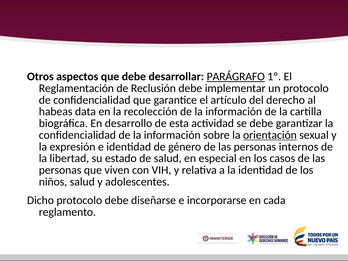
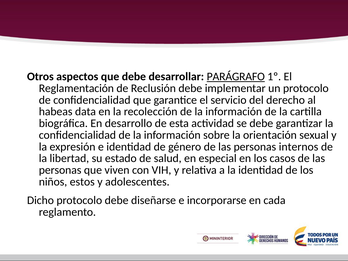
artículo: artículo -> servicio
orientación underline: present -> none
niños salud: salud -> estos
